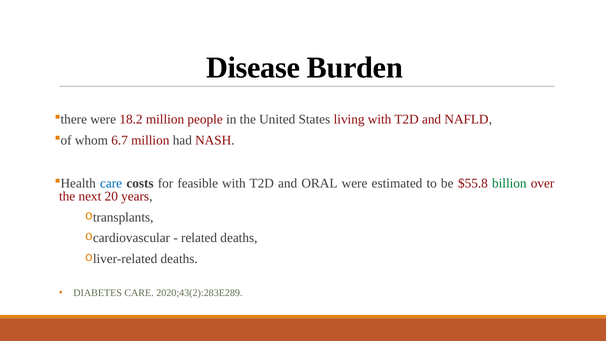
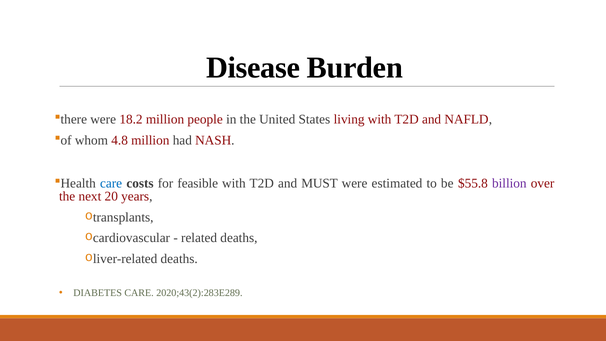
6.7: 6.7 -> 4.8
ORAL: ORAL -> MUST
billion colour: green -> purple
